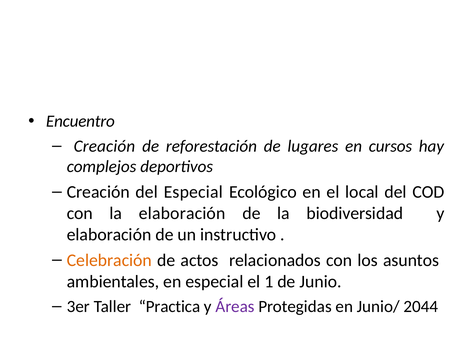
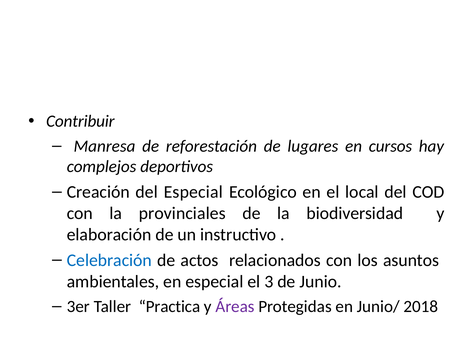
Encuentro: Encuentro -> Contribuir
Creación at (104, 146): Creación -> Manresa
la elaboración: elaboración -> provinciales
Celebración colour: orange -> blue
1: 1 -> 3
2044: 2044 -> 2018
